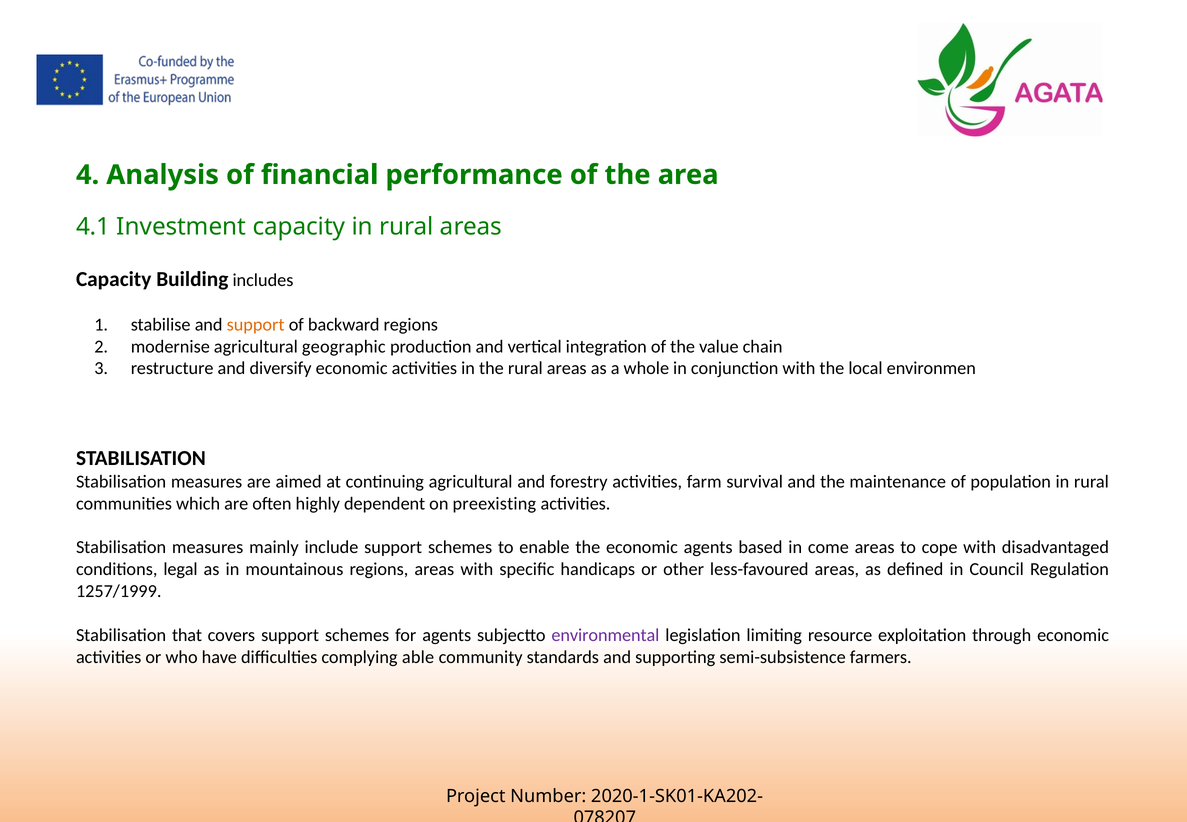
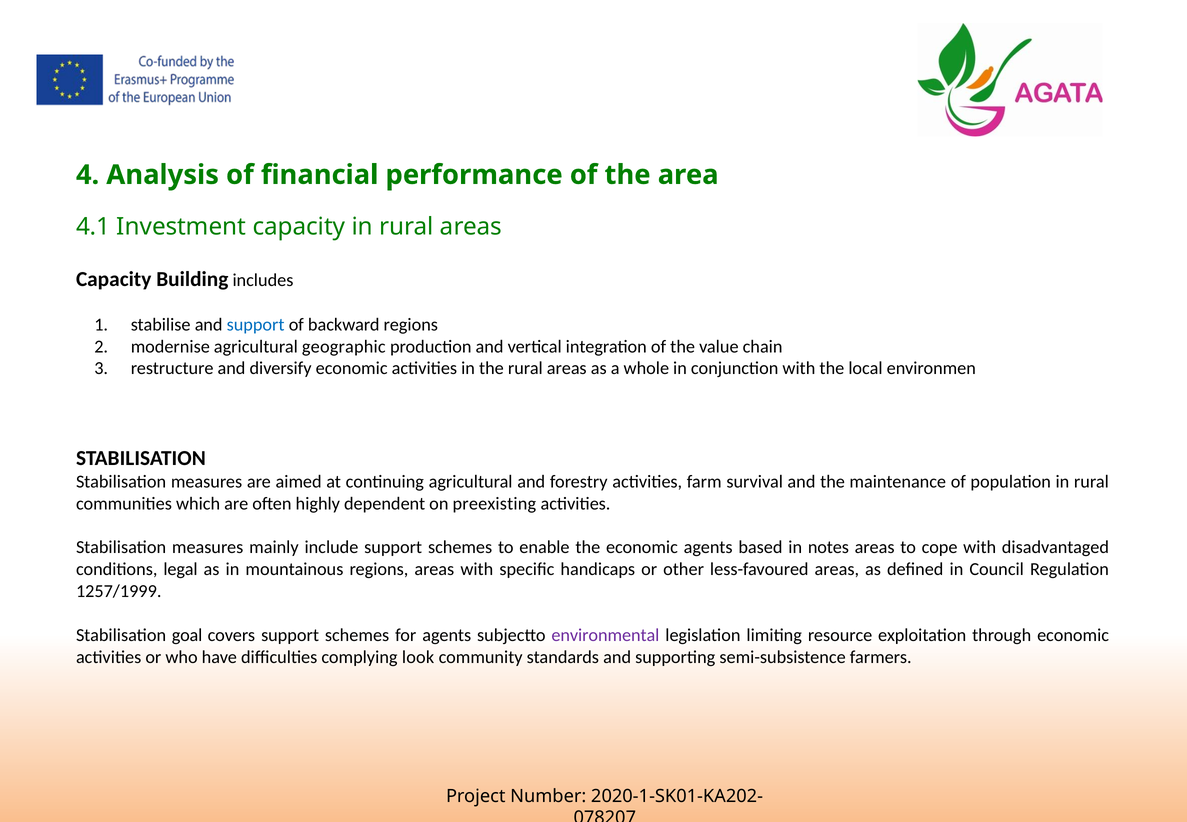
support at (256, 324) colour: orange -> blue
come: come -> notes
that: that -> goal
able: able -> look
